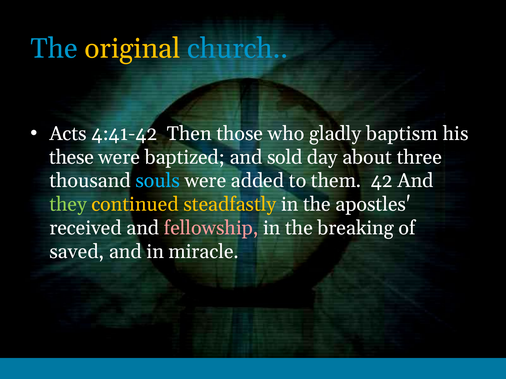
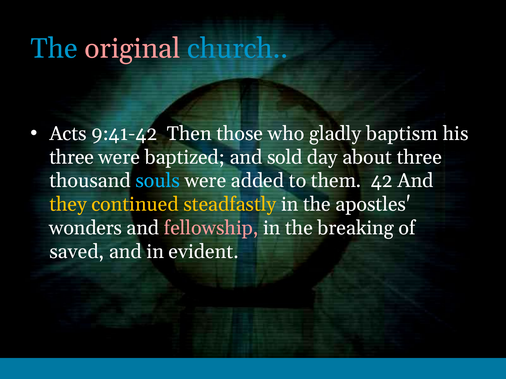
original colour: yellow -> pink
4:41-42: 4:41-42 -> 9:41-42
these at (72, 157): these -> three
they colour: light green -> yellow
received: received -> wonders
miracle: miracle -> evident
